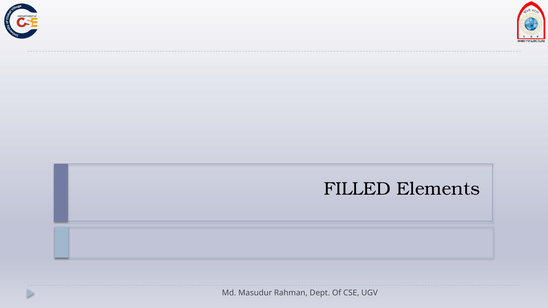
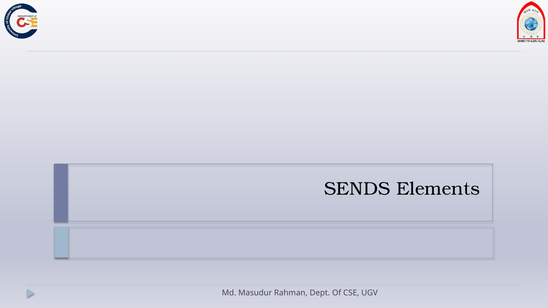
FILLED: FILLED -> SENDS
